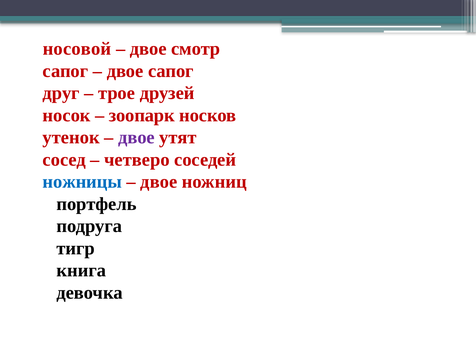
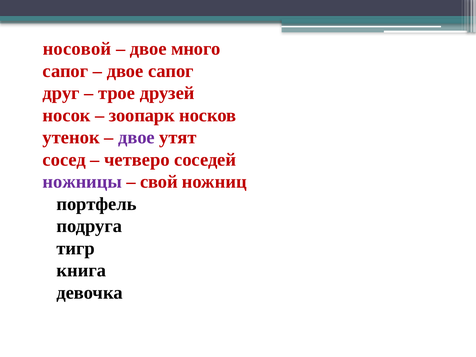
смотр: смотр -> много
ножницы colour: blue -> purple
двое at (159, 182): двое -> свой
